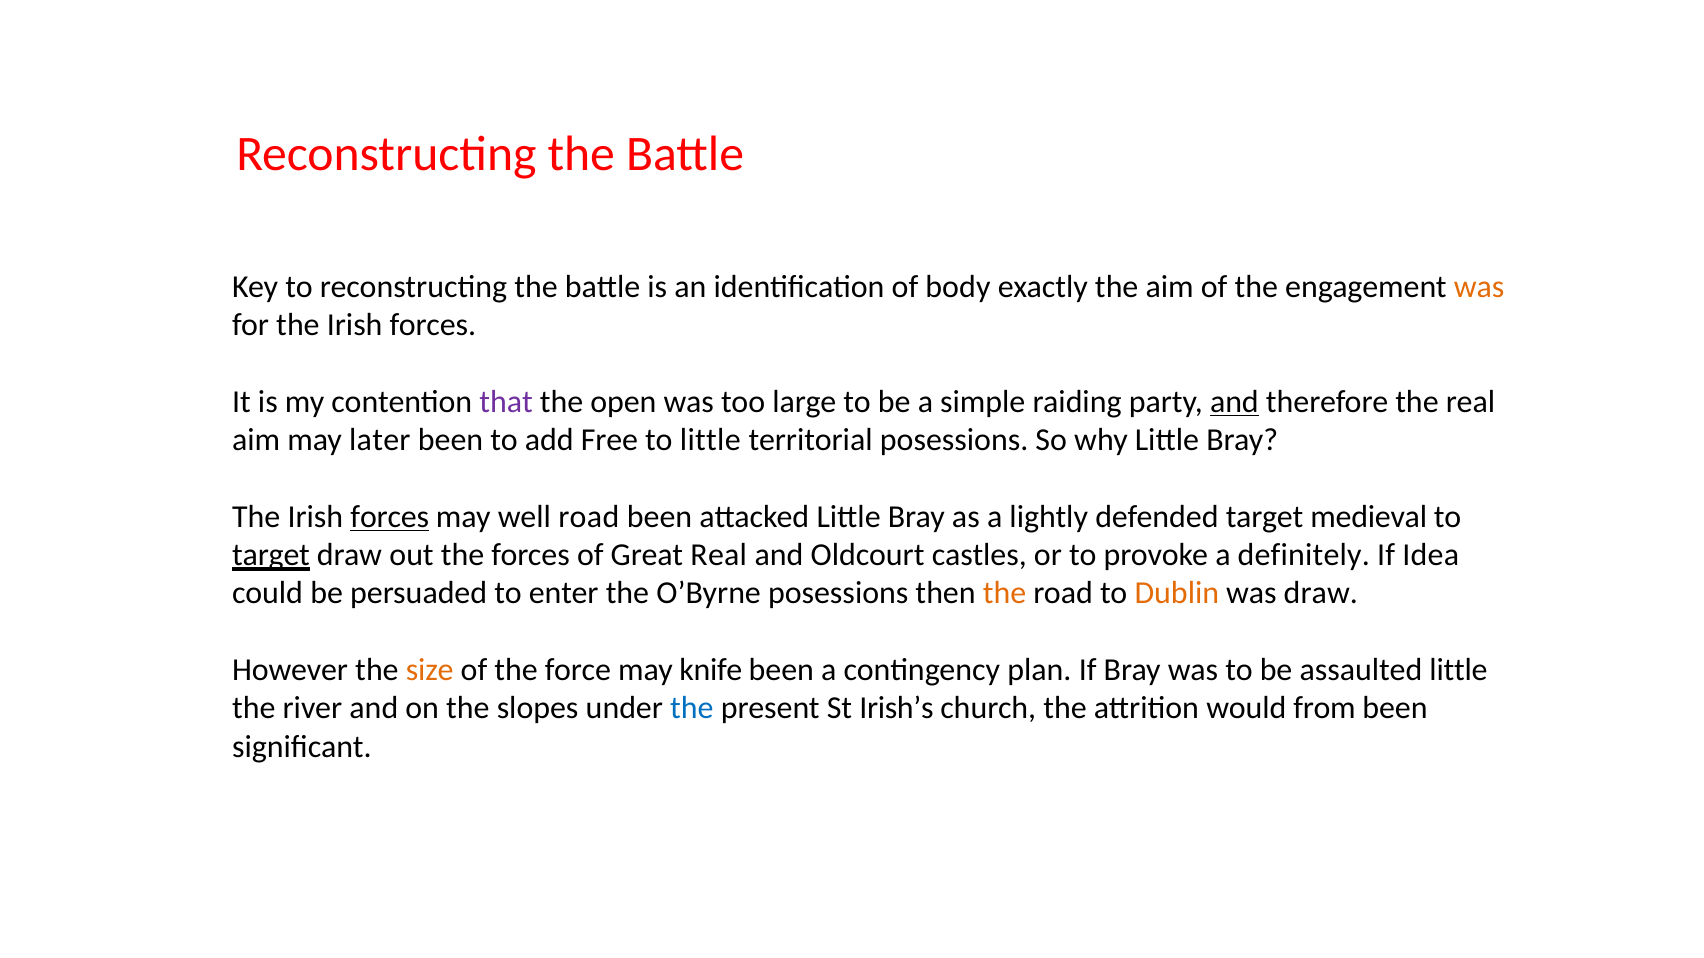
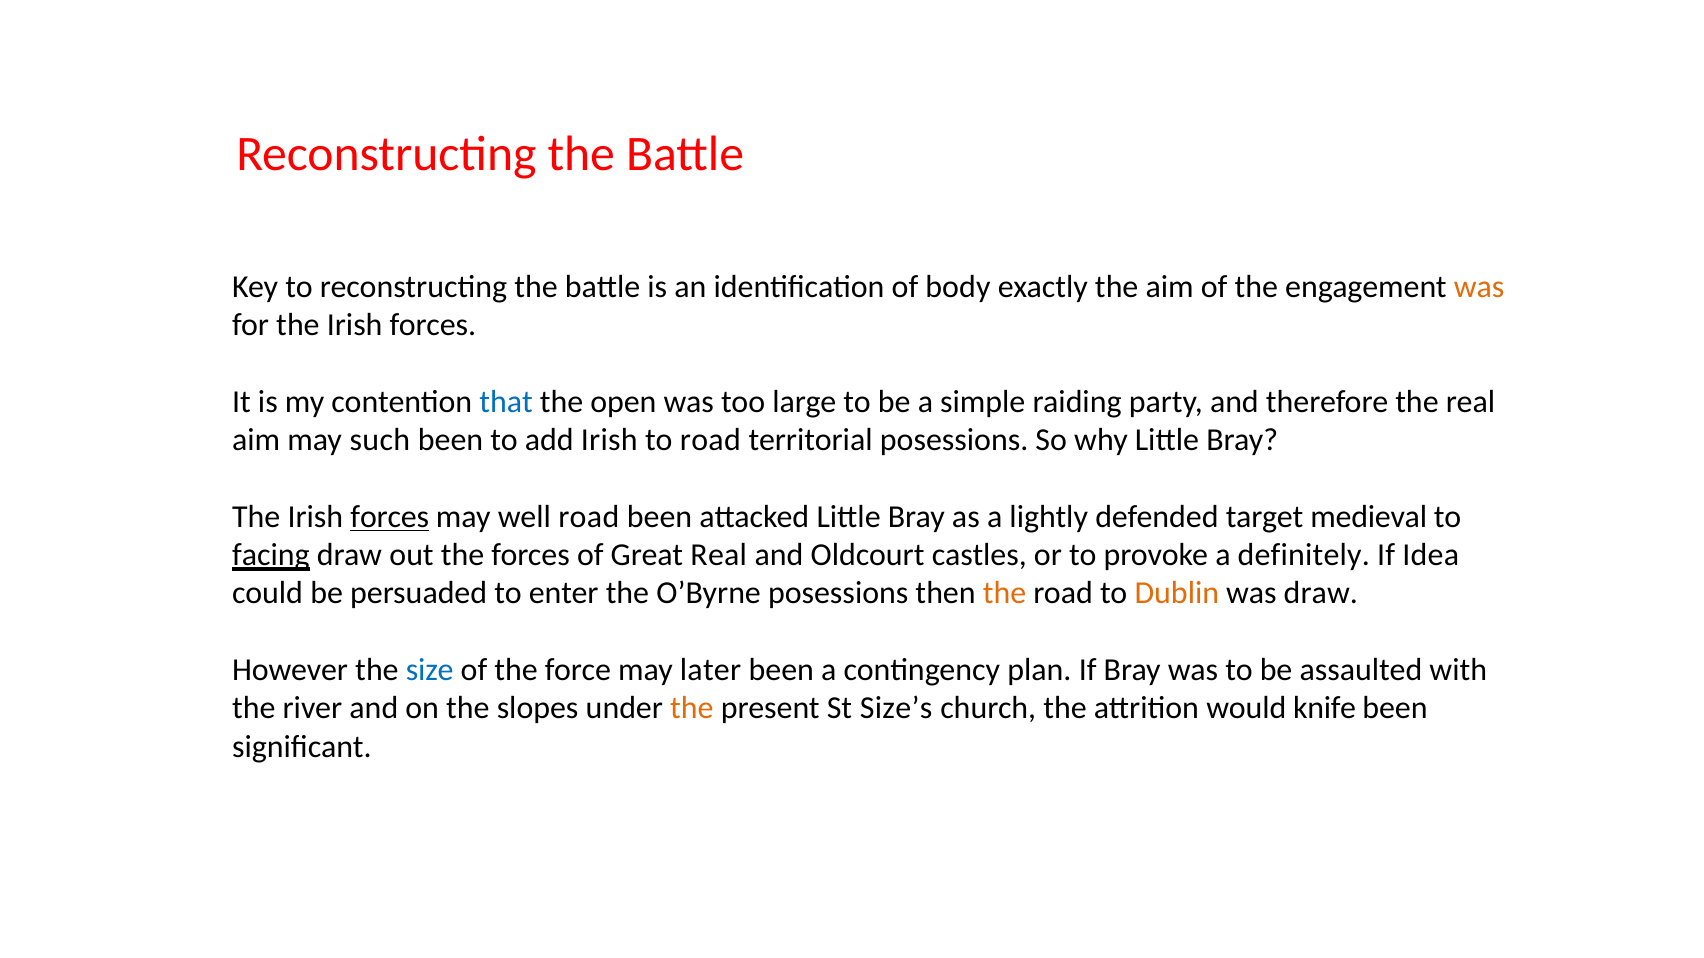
that colour: purple -> blue
and at (1234, 402) underline: present -> none
later: later -> such
add Free: Free -> Irish
to little: little -> road
target at (271, 555): target -> facing
size colour: orange -> blue
knife: knife -> later
assaulted little: little -> with
the at (692, 709) colour: blue -> orange
Irish’s: Irish’s -> Size’s
from: from -> knife
